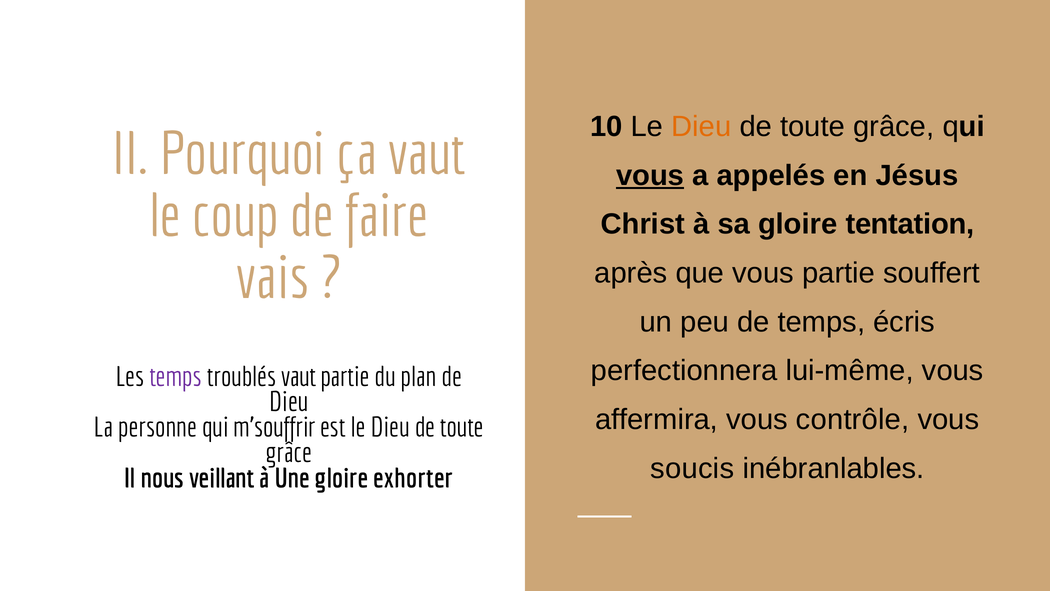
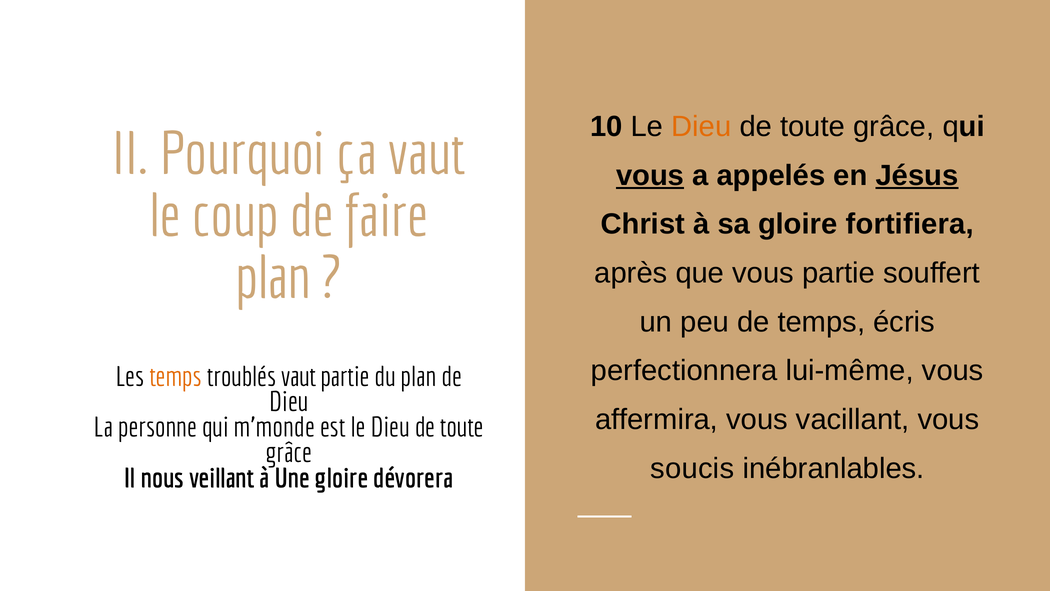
Jésus underline: none -> present
tentation: tentation -> fortifiera
vais at (273, 278): vais -> plan
temps at (176, 377) colour: purple -> orange
contrôle: contrôle -> vacillant
m’souffrir: m’souffrir -> m’monde
exhorter: exhorter -> dévorera
